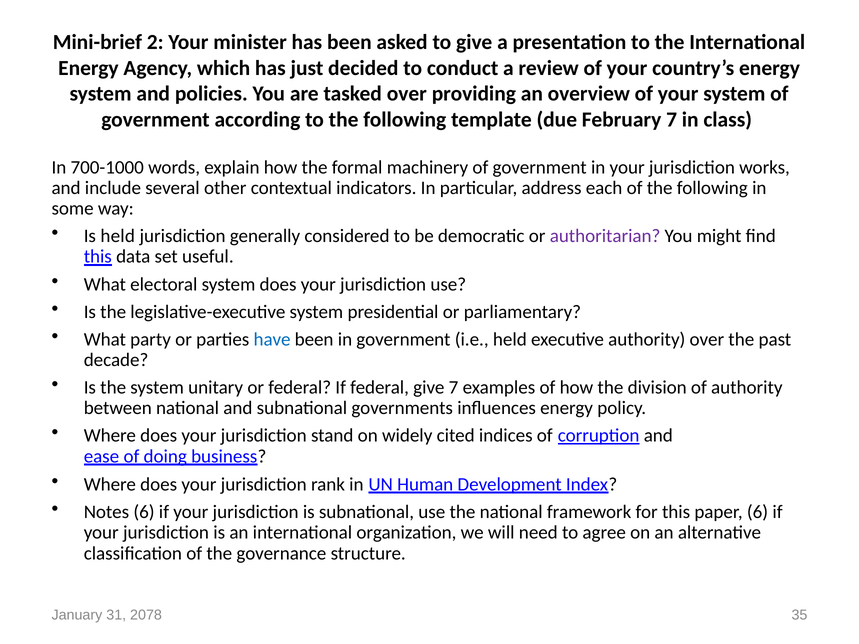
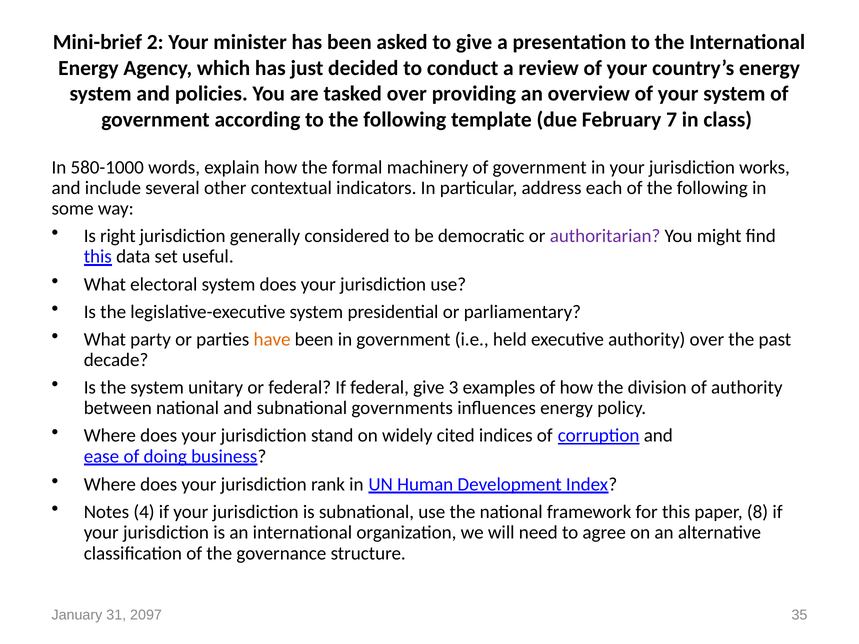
700-1000: 700-1000 -> 580-1000
Is held: held -> right
have colour: blue -> orange
give 7: 7 -> 3
Notes 6: 6 -> 4
paper 6: 6 -> 8
2078: 2078 -> 2097
